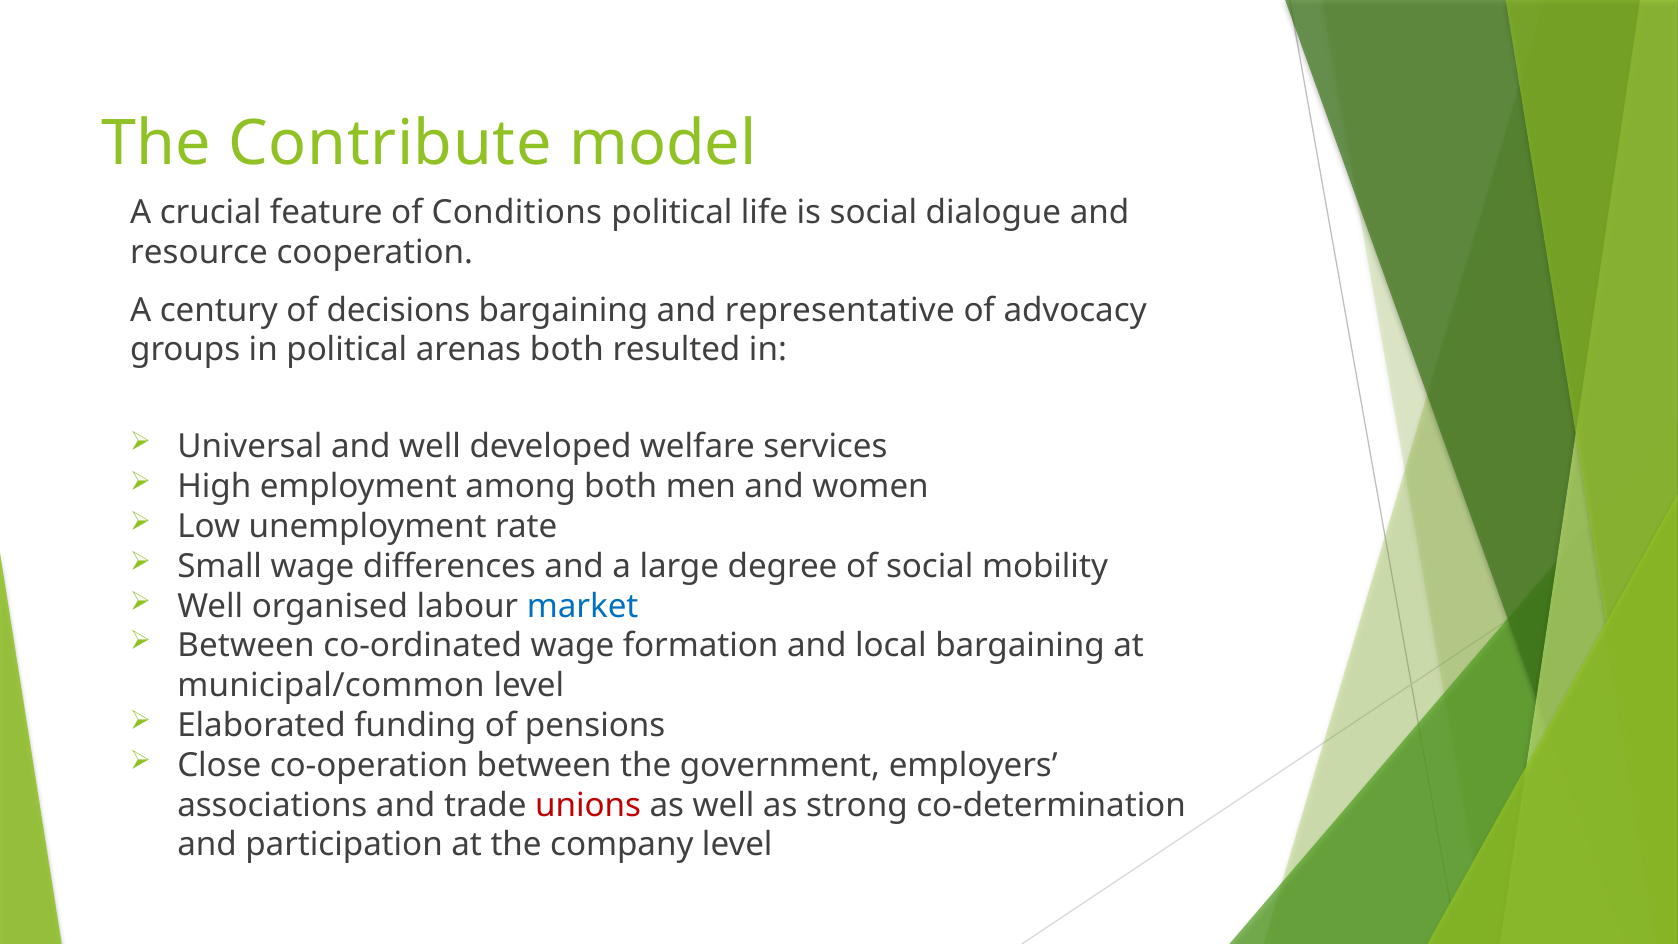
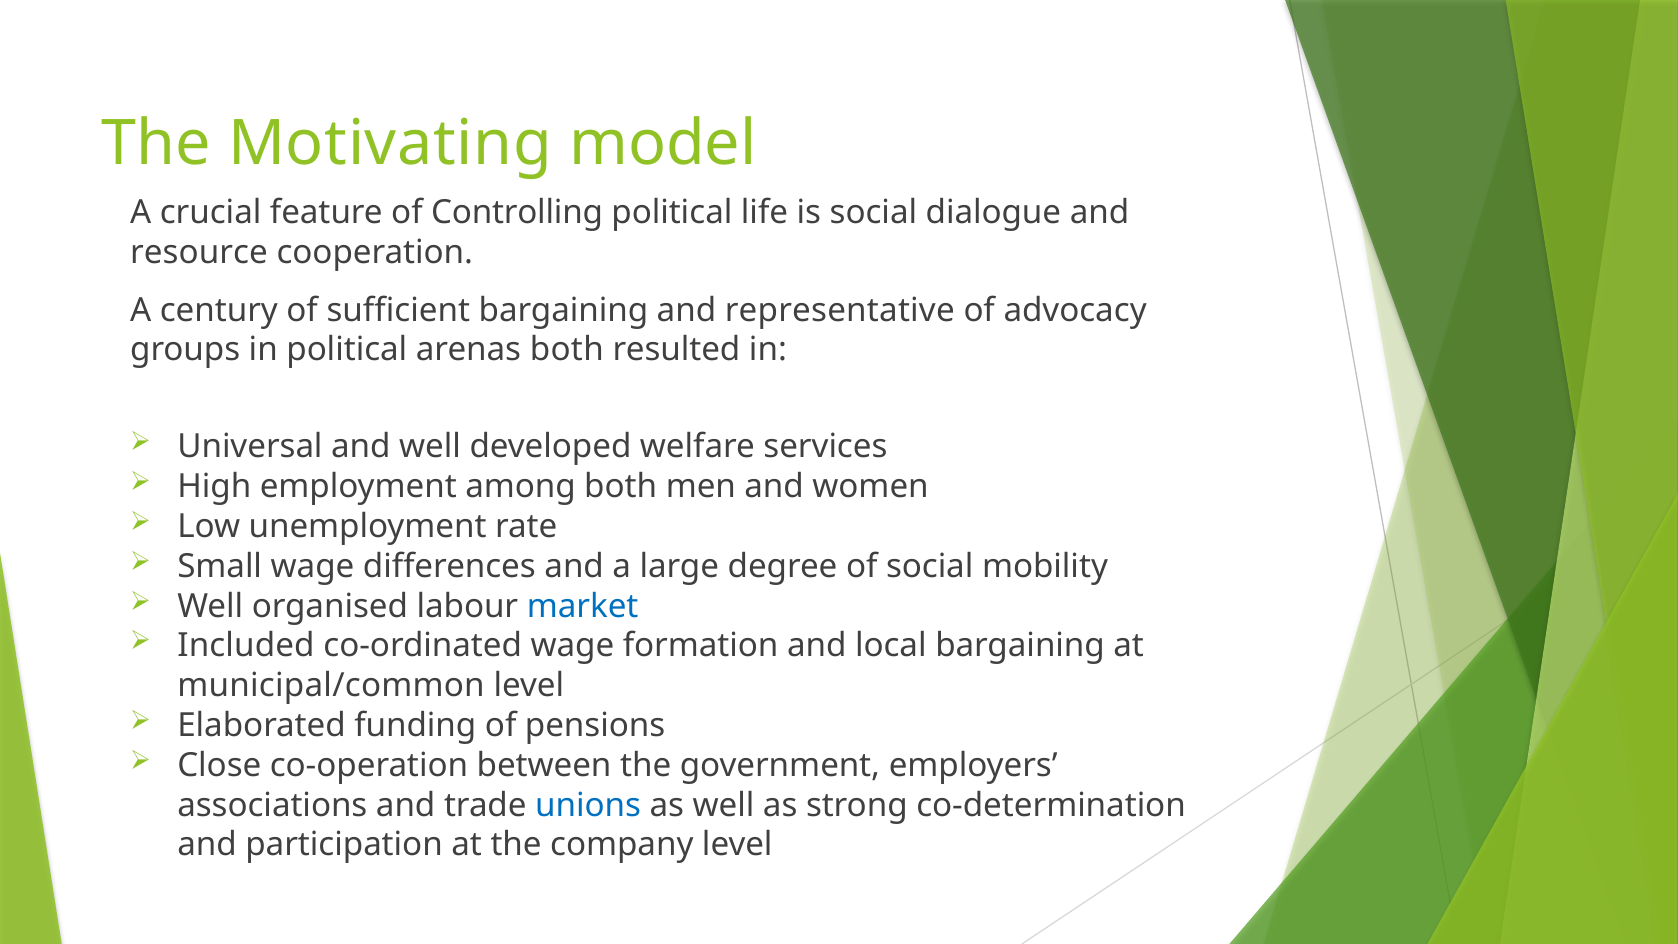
Contribute: Contribute -> Motivating
Conditions: Conditions -> Controlling
decisions: decisions -> sufficient
Between at (246, 646): Between -> Included
unions colour: red -> blue
